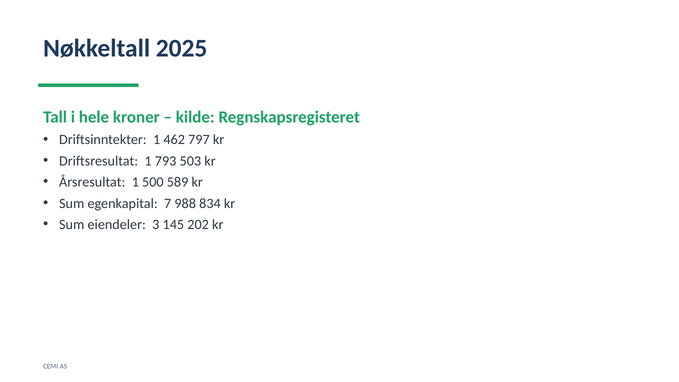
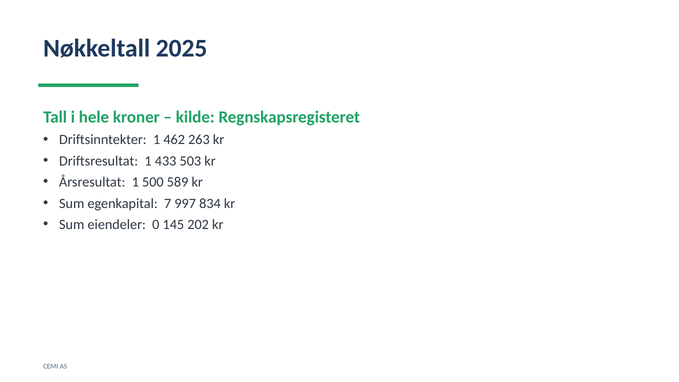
797: 797 -> 263
793: 793 -> 433
988: 988 -> 997
3: 3 -> 0
